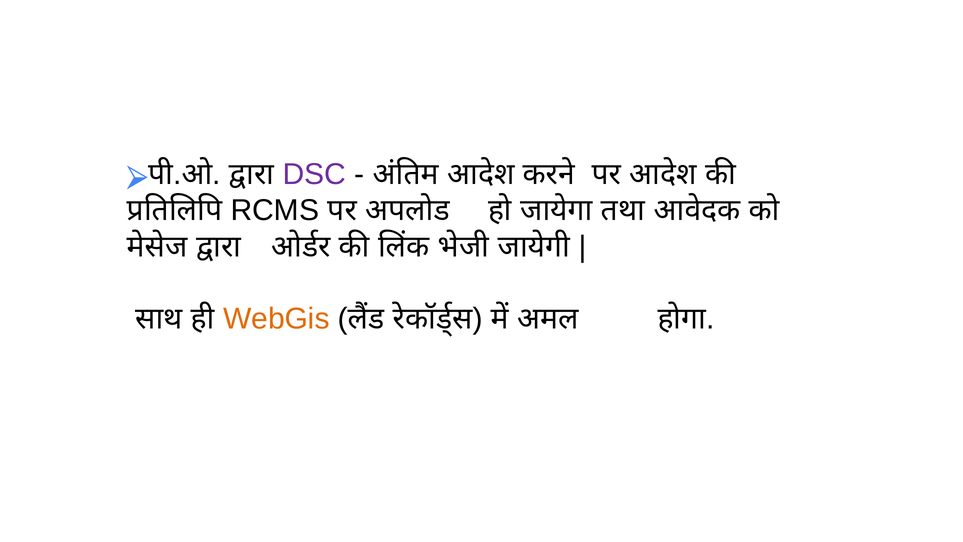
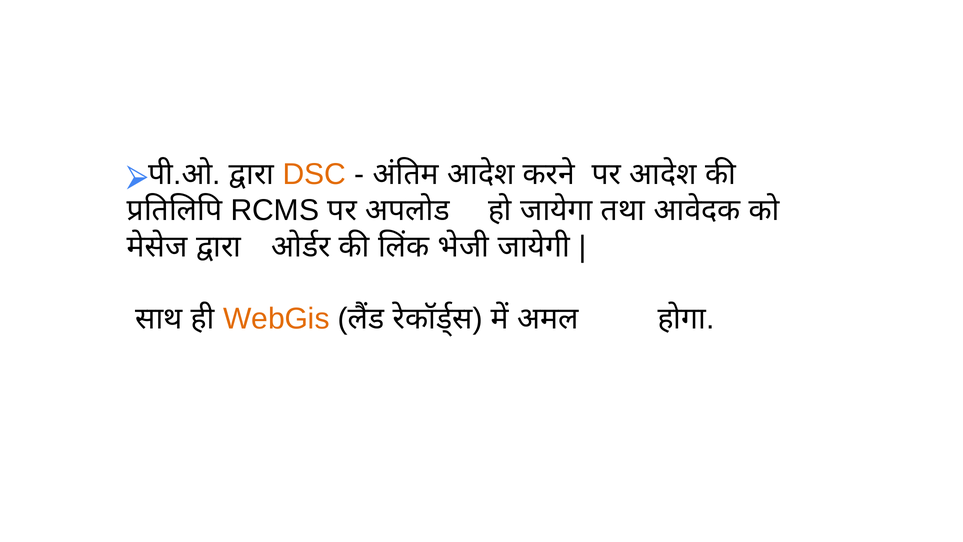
DSC colour: purple -> orange
